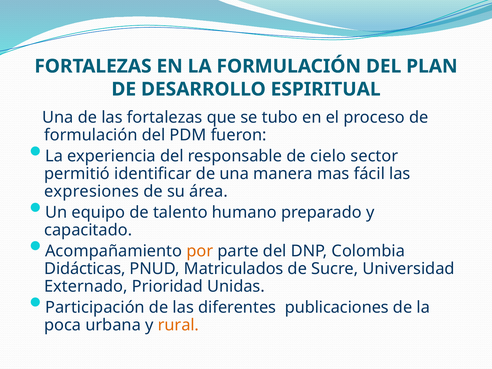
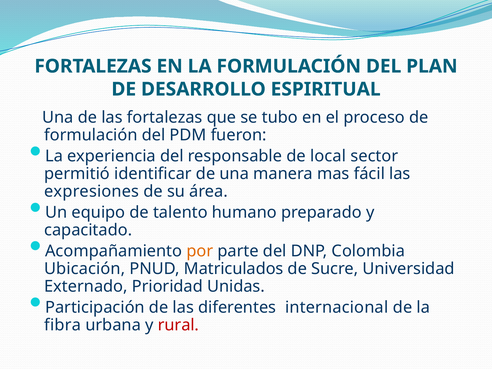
cielo: cielo -> local
Didácticas: Didácticas -> Ubicación
publicaciones: publicaciones -> internacional
poca: poca -> fibra
rural colour: orange -> red
